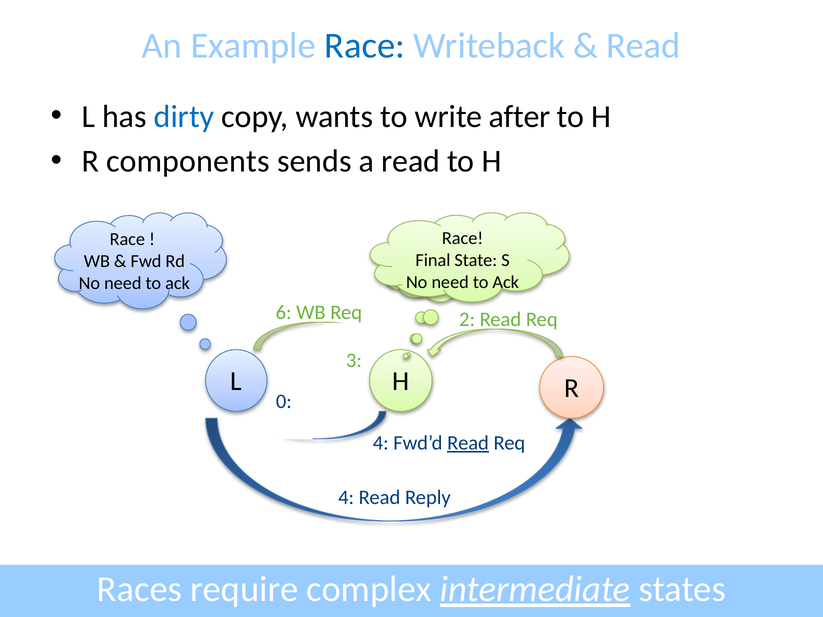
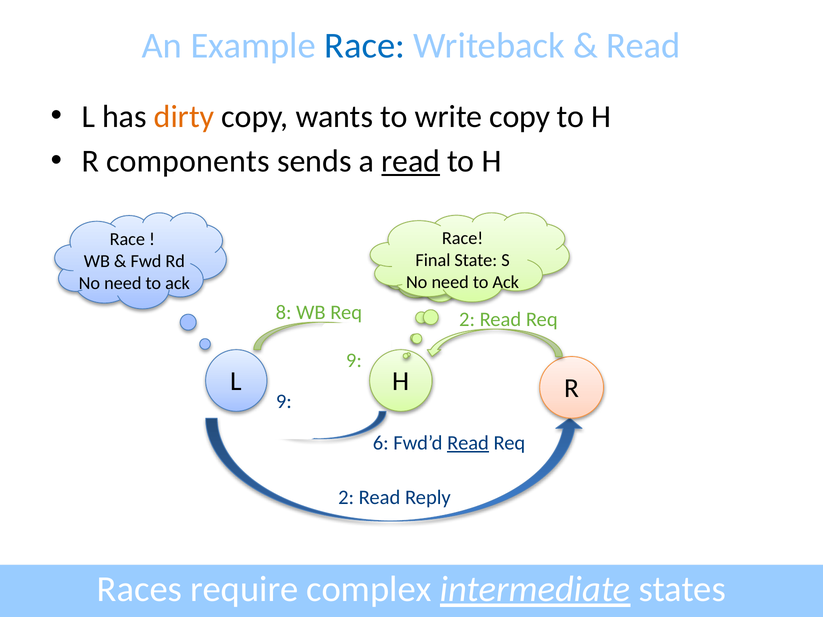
dirty colour: blue -> orange
write after: after -> copy
read at (411, 161) underline: none -> present
6: 6 -> 8
3 at (354, 361): 3 -> 9
0 at (284, 402): 0 -> 9
4 at (381, 443): 4 -> 6
4 at (346, 498): 4 -> 2
